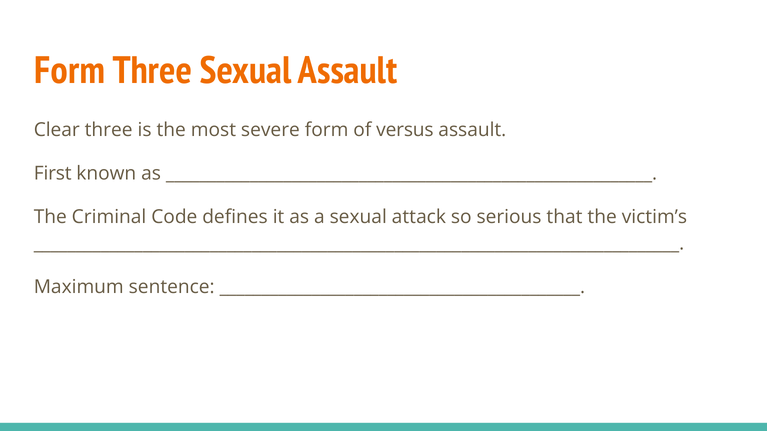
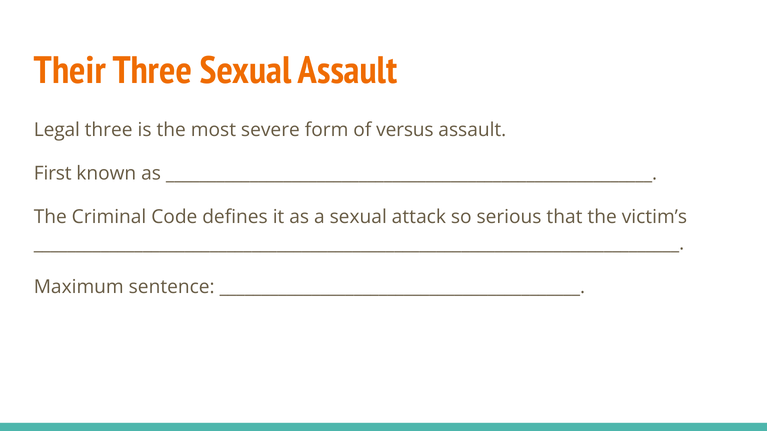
Form at (70, 71): Form -> Their
Clear: Clear -> Legal
